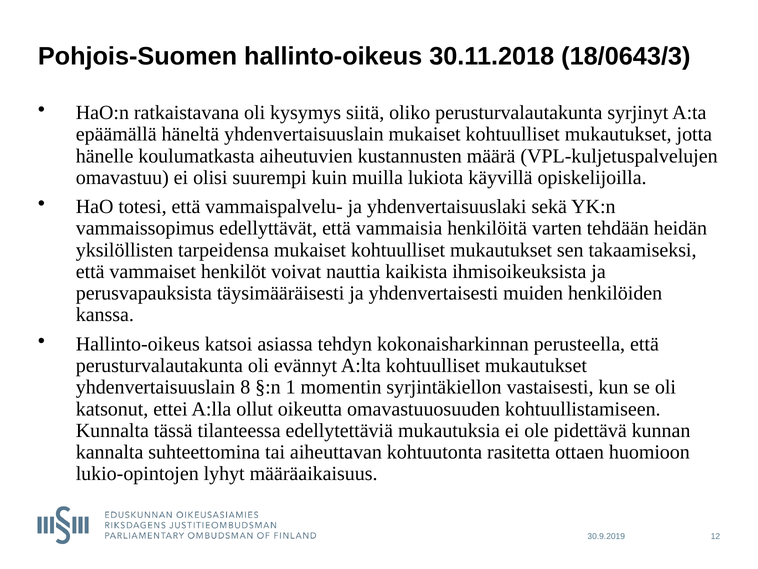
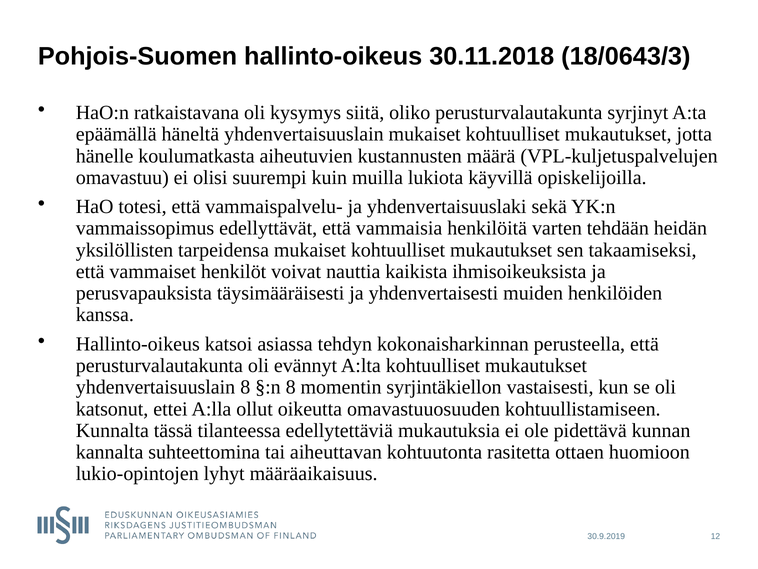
§:n 1: 1 -> 8
